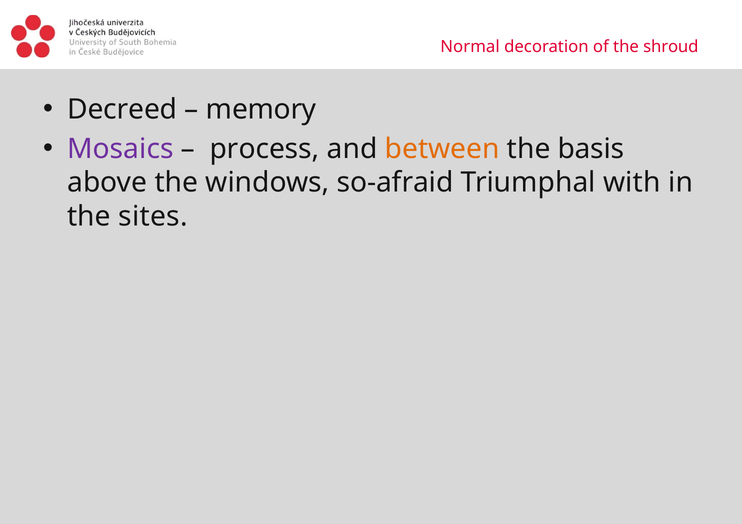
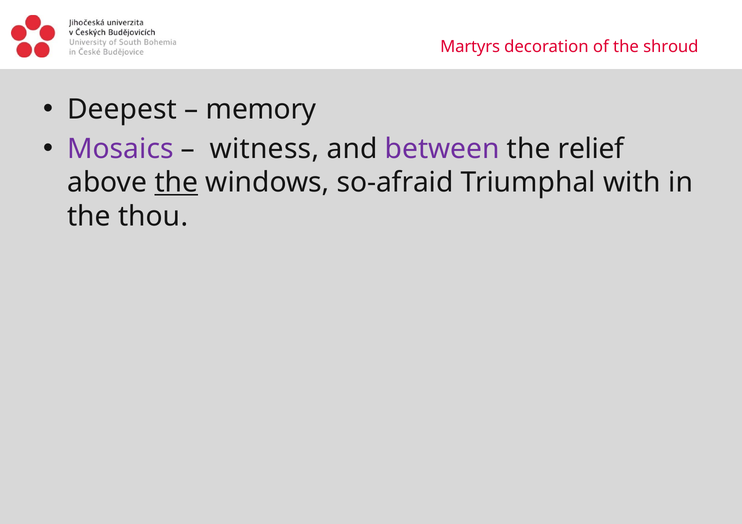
Normal: Normal -> Martyrs
Decreed: Decreed -> Deepest
process: process -> witness
between colour: orange -> purple
basis: basis -> relief
the at (176, 183) underline: none -> present
sites: sites -> thou
